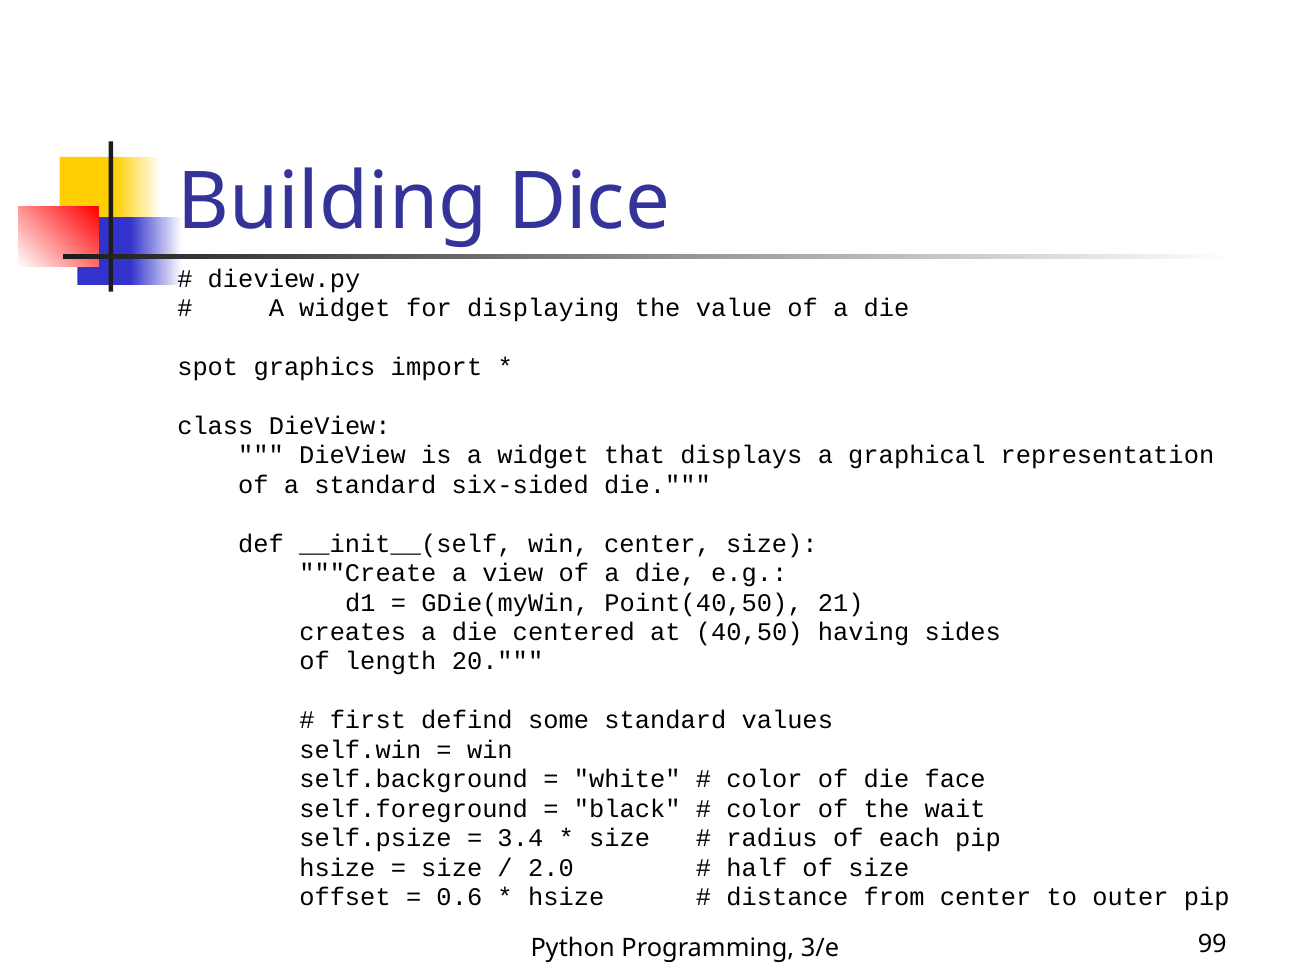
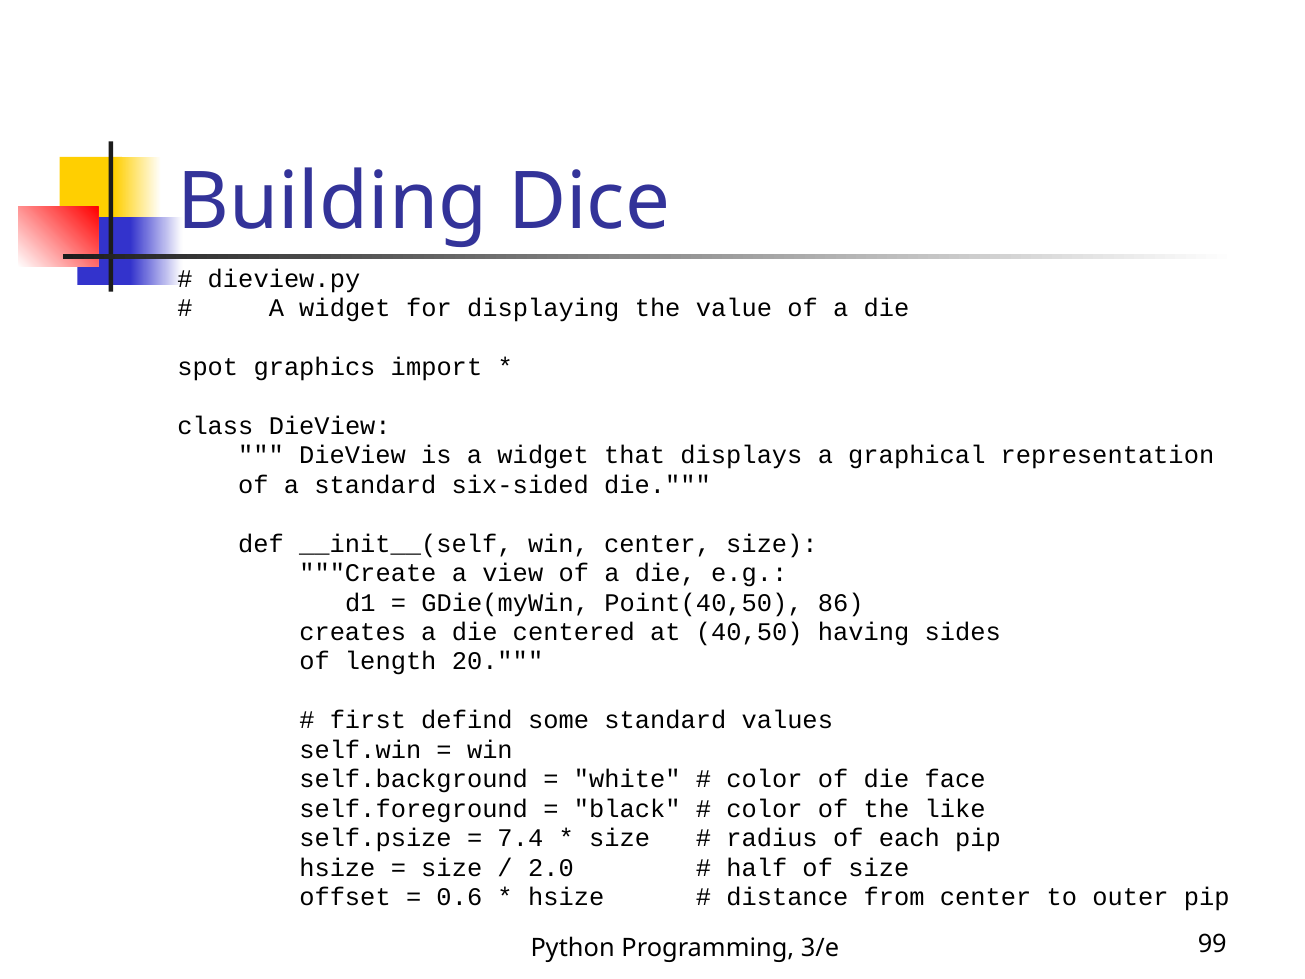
21: 21 -> 86
wait: wait -> like
3.4: 3.4 -> 7.4
